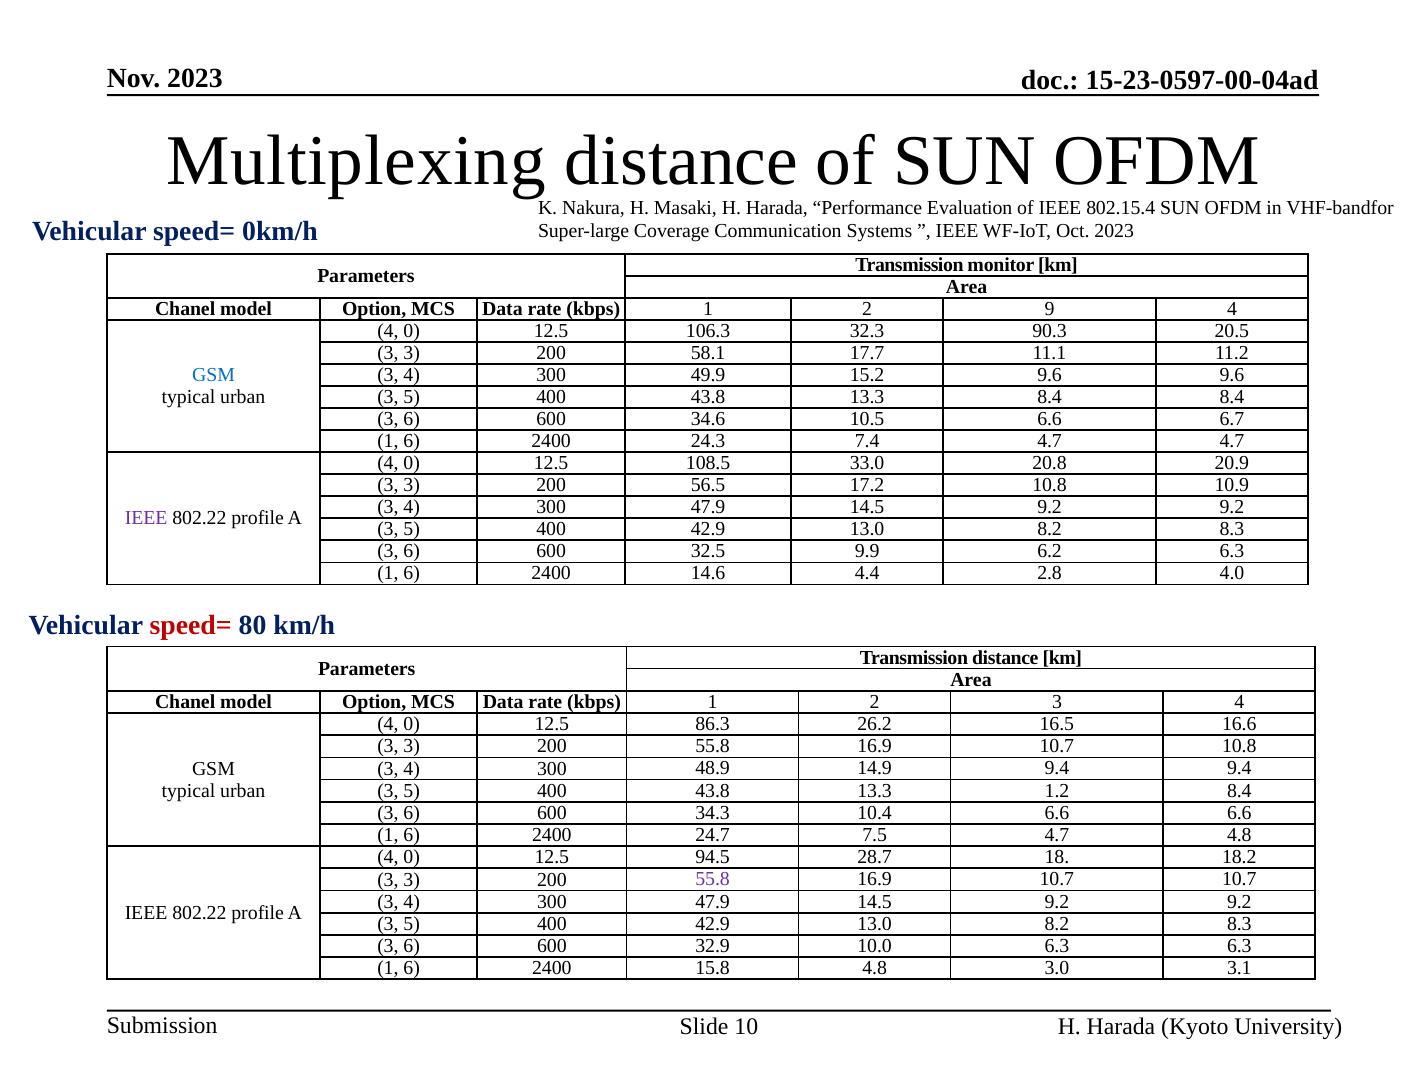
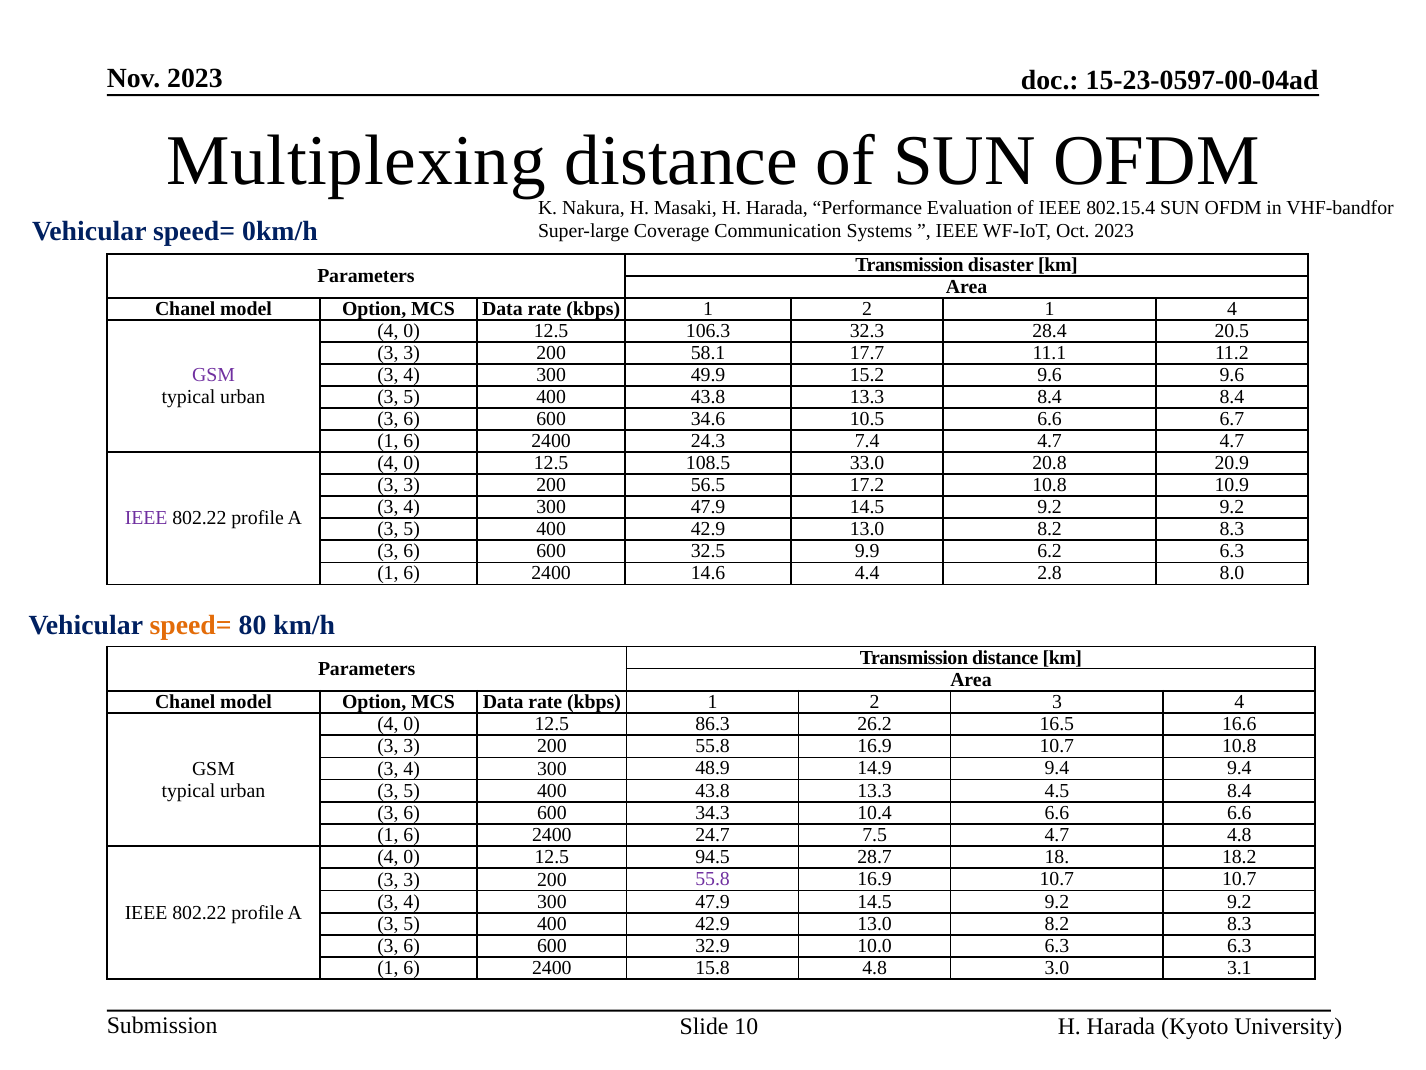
monitor: monitor -> disaster
2 9: 9 -> 1
90.3: 90.3 -> 28.4
GSM at (214, 375) colour: blue -> purple
4.0: 4.0 -> 8.0
speed= at (191, 625) colour: red -> orange
1.2: 1.2 -> 4.5
